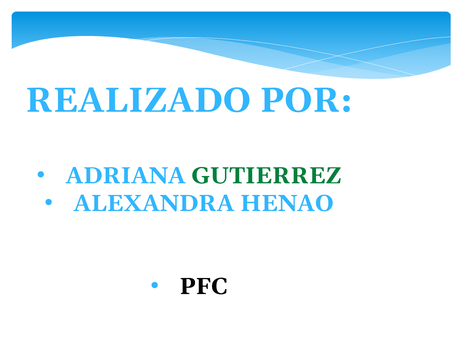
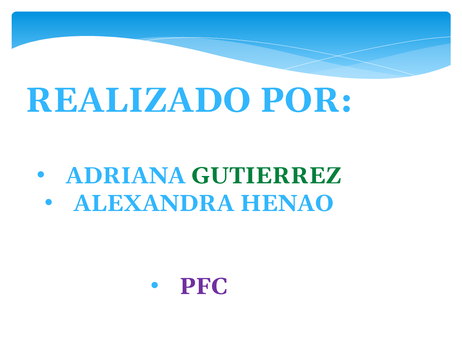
PFC colour: black -> purple
